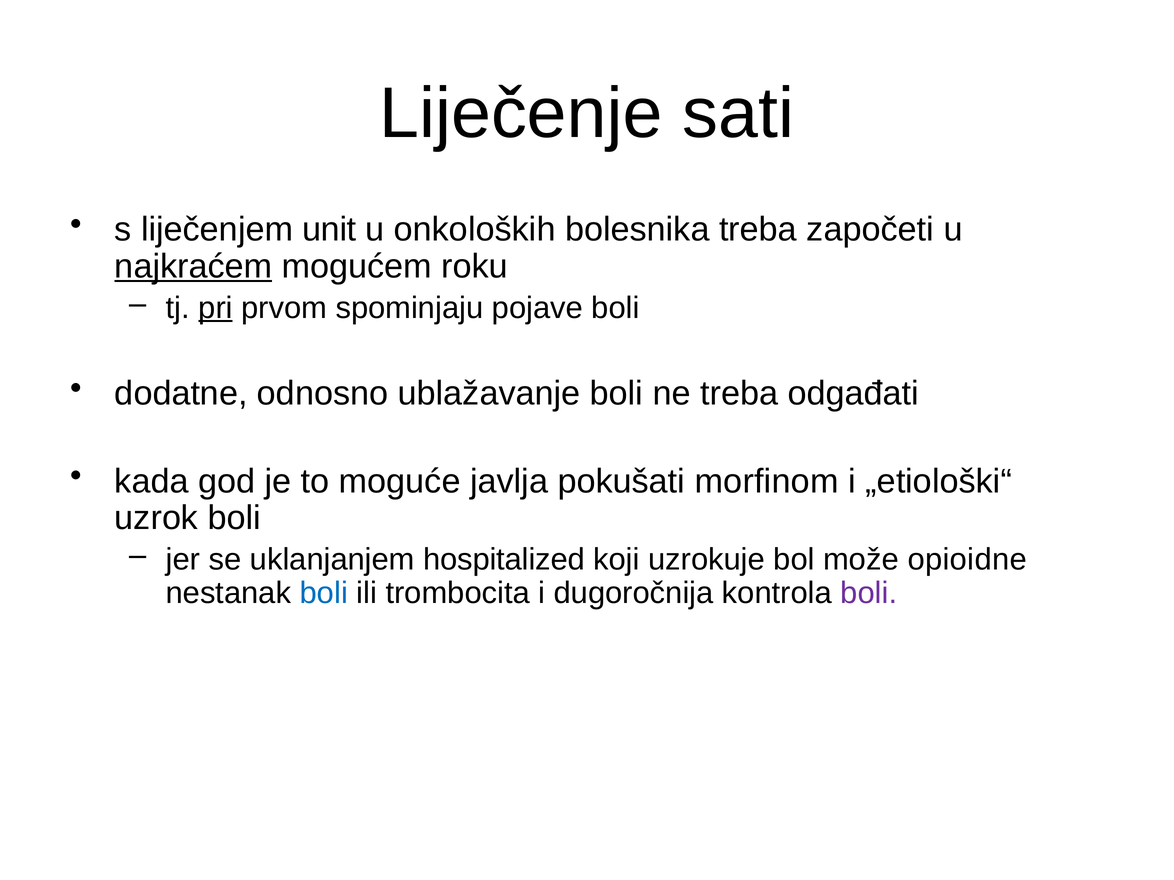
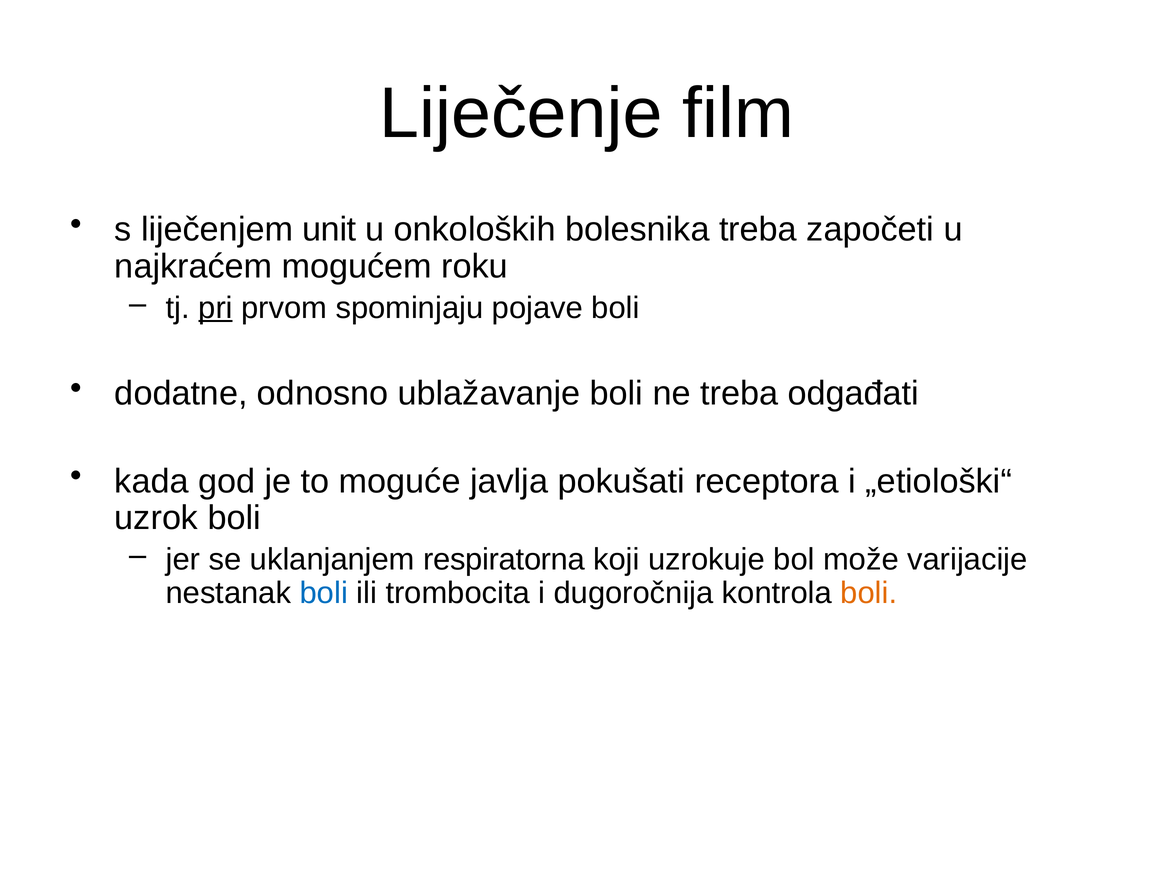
sati: sati -> film
najkraćem underline: present -> none
morfinom: morfinom -> receptora
hospitalized: hospitalized -> respiratorna
opioidne: opioidne -> varijacije
boli at (869, 593) colour: purple -> orange
